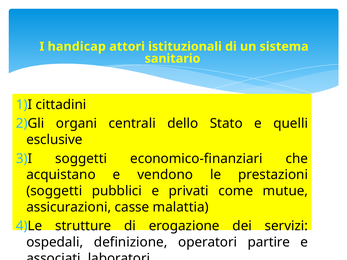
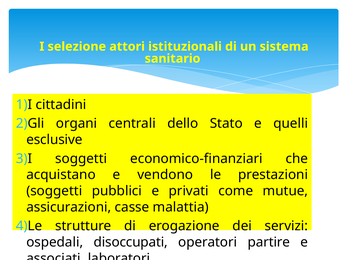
handicap: handicap -> selezione
definizione: definizione -> disoccupati
